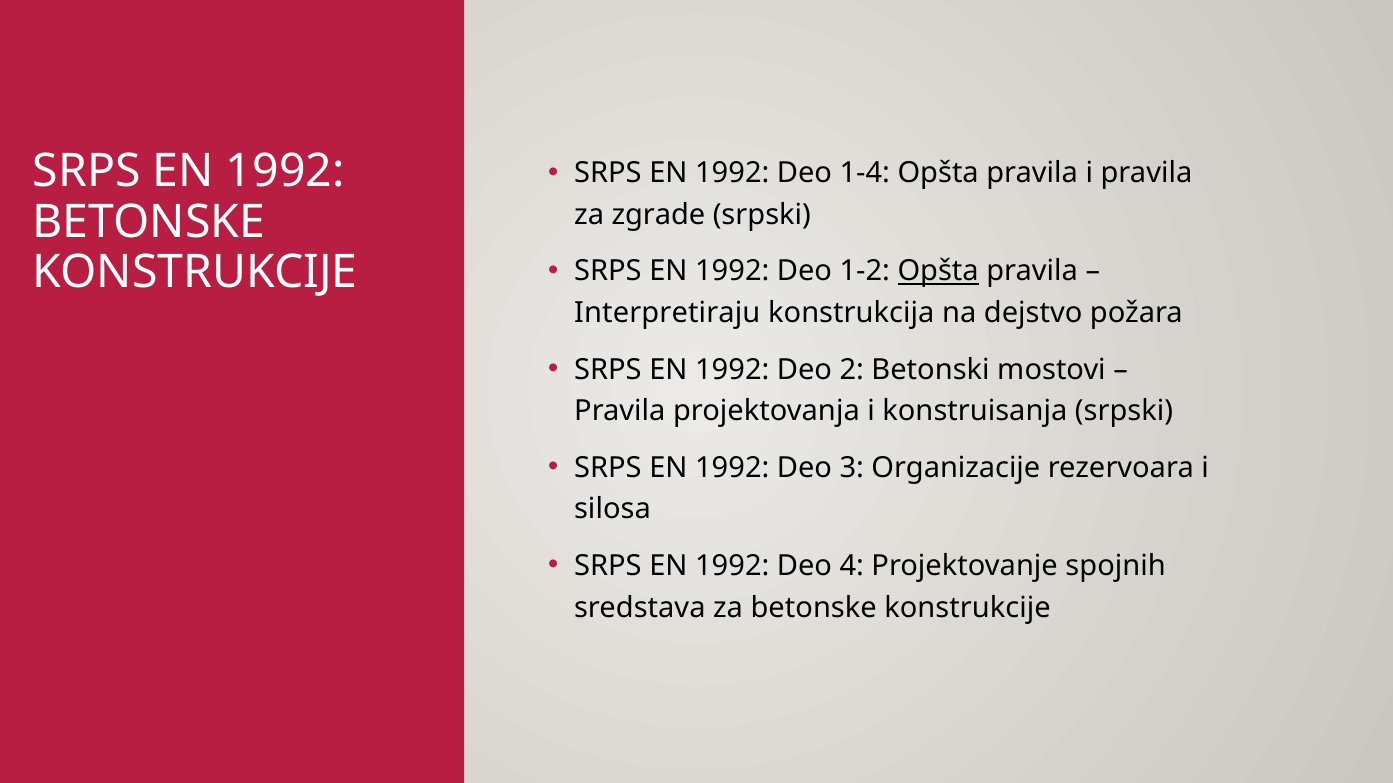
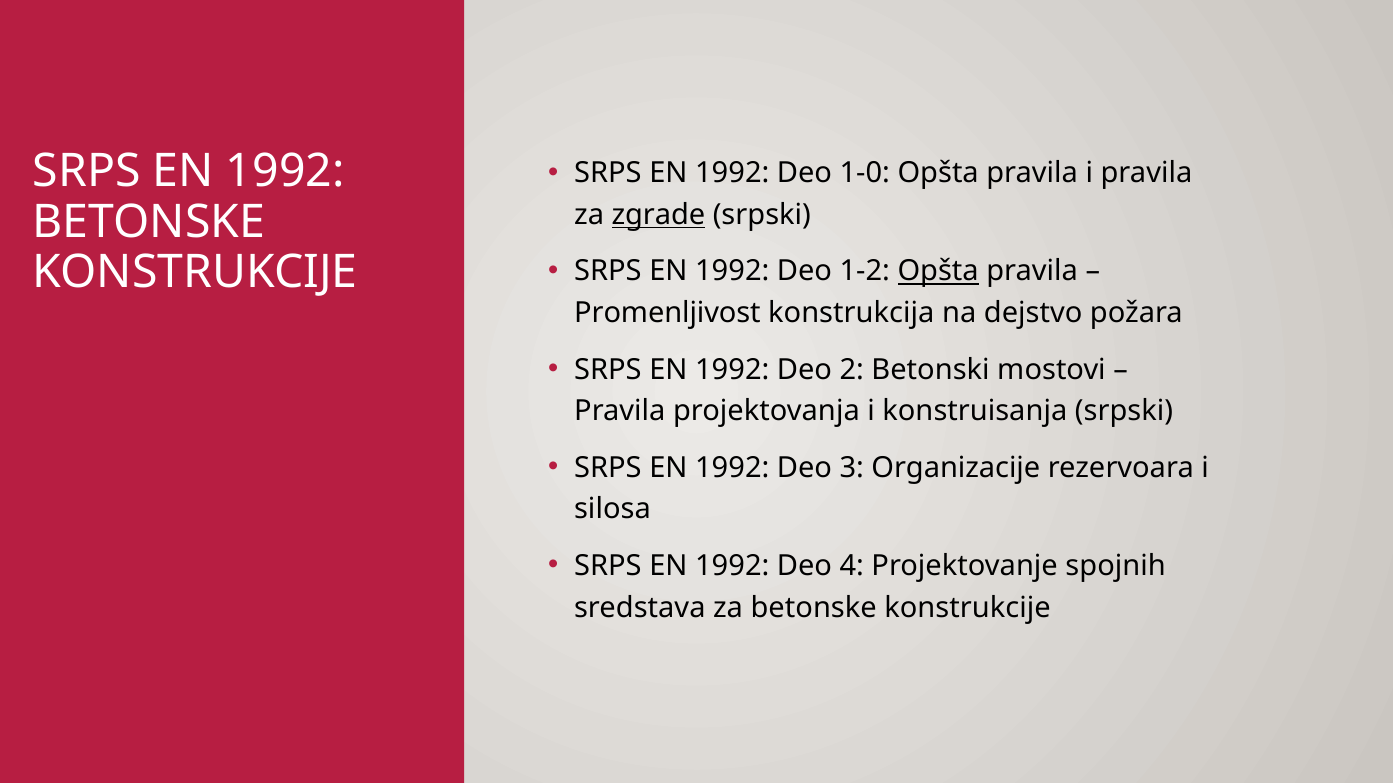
1-4: 1-4 -> 1-0
zgrade underline: none -> present
Interpretiraju: Interpretiraju -> Promenljivost
